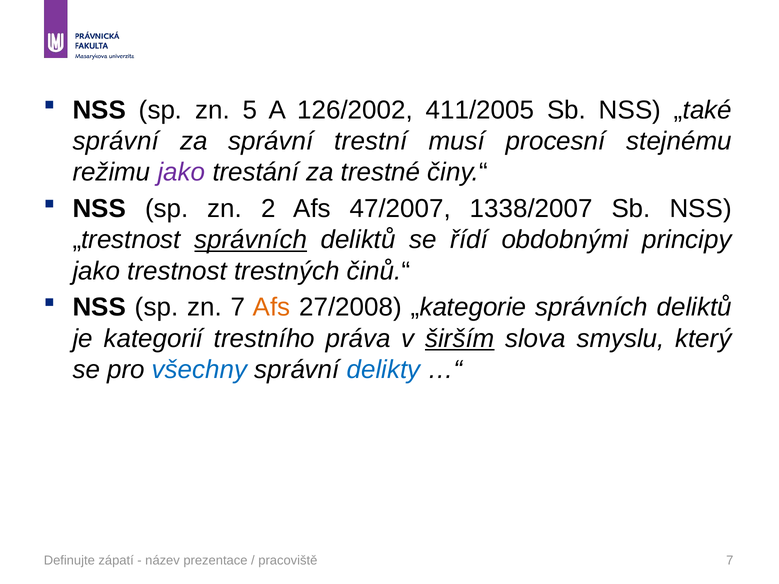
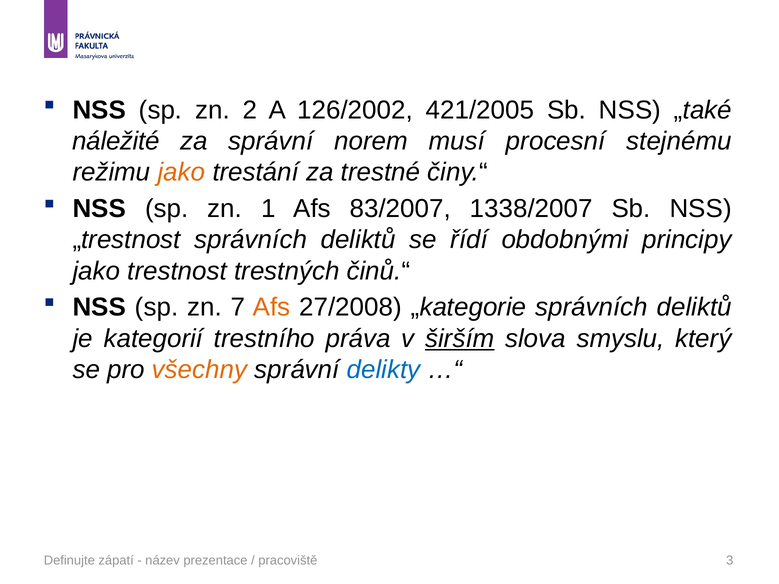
5: 5 -> 2
411/2005: 411/2005 -> 421/2005
správní at (116, 141): správní -> náležité
trestní: trestní -> norem
jako at (181, 172) colour: purple -> orange
2: 2 -> 1
47/2007: 47/2007 -> 83/2007
správních at (251, 240) underline: present -> none
všechny colour: blue -> orange
pracoviště 7: 7 -> 3
